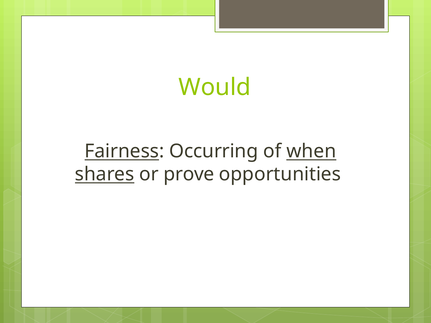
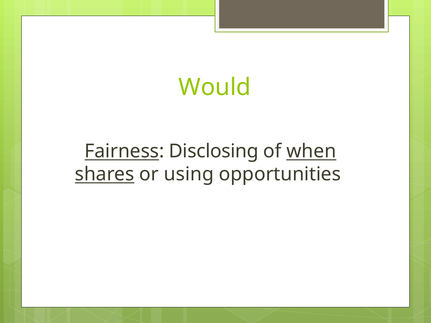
Occurring: Occurring -> Disclosing
prove: prove -> using
